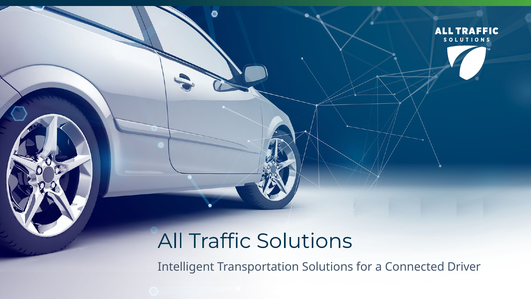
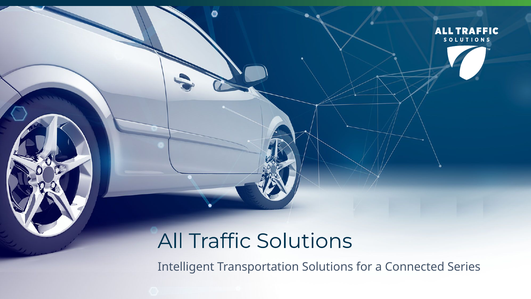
Driver: Driver -> Series
